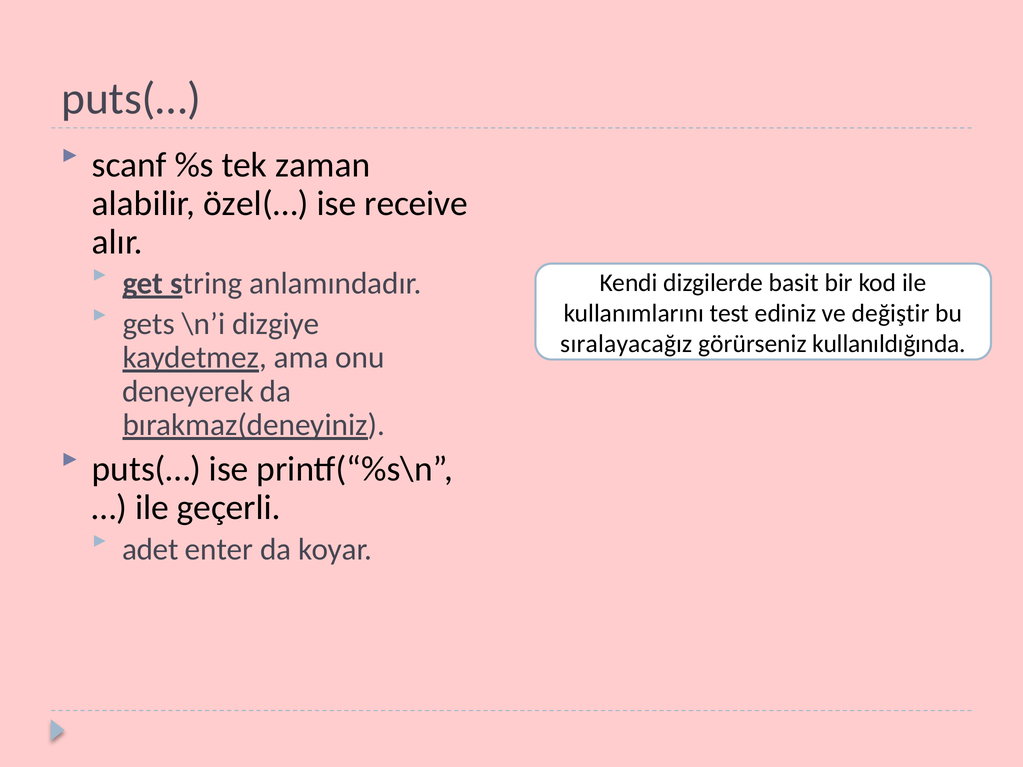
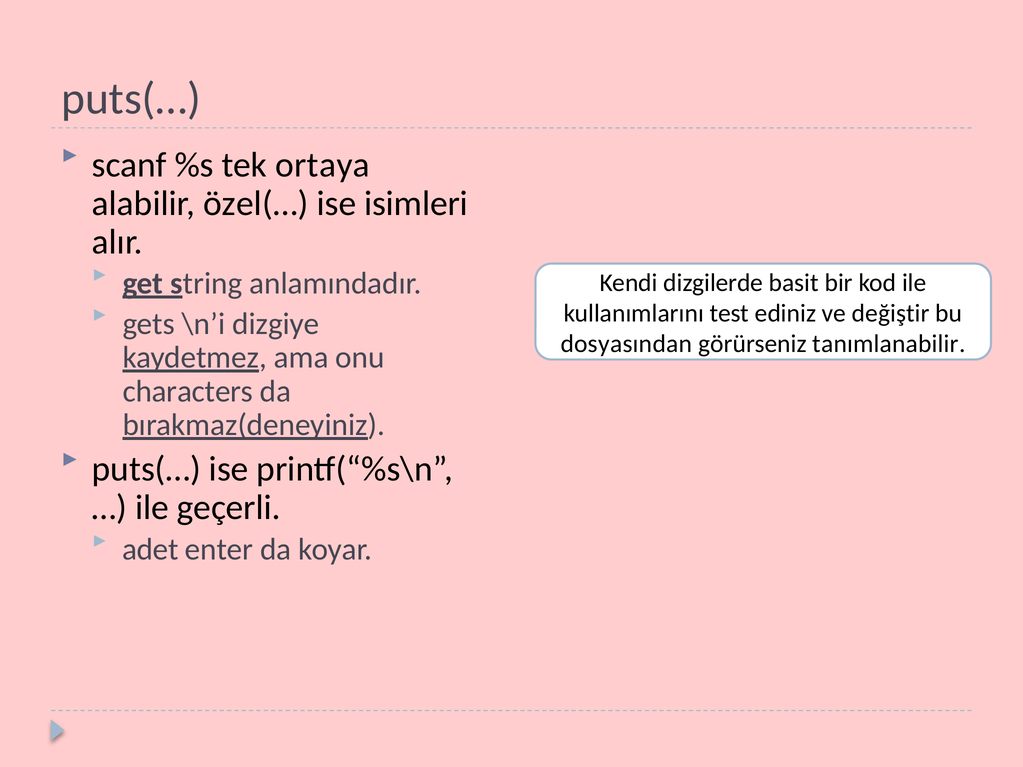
zaman: zaman -> ortaya
receive: receive -> isimleri
sıralayacağız: sıralayacağız -> dosyasından
kullanıldığında: kullanıldığında -> tanımlanabilir
deneyerek: deneyerek -> characters
